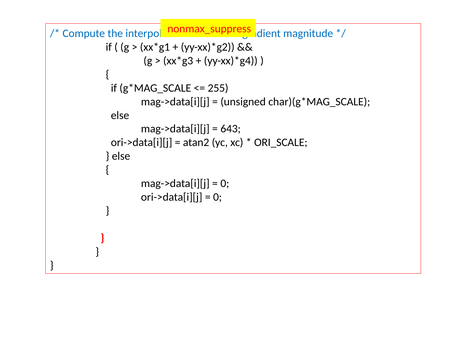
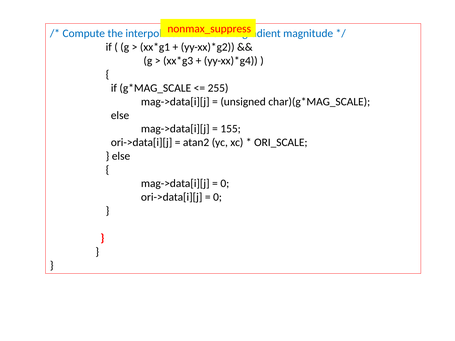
643: 643 -> 155
